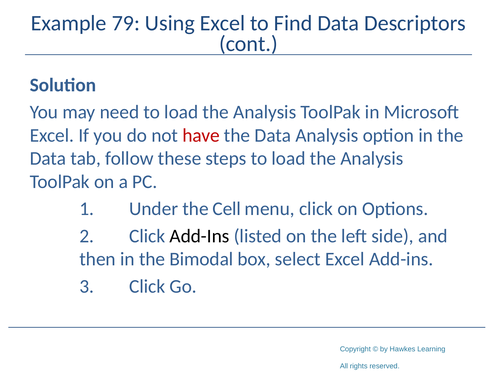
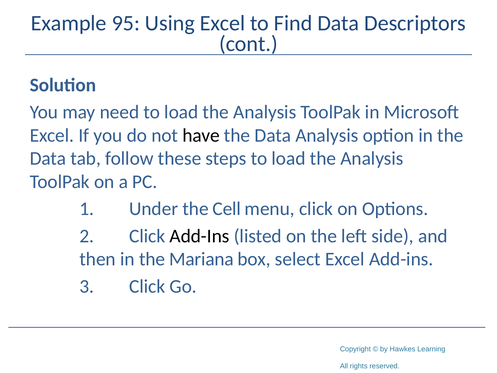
79: 79 -> 95
have colour: red -> black
Bimodal: Bimodal -> Mariana
